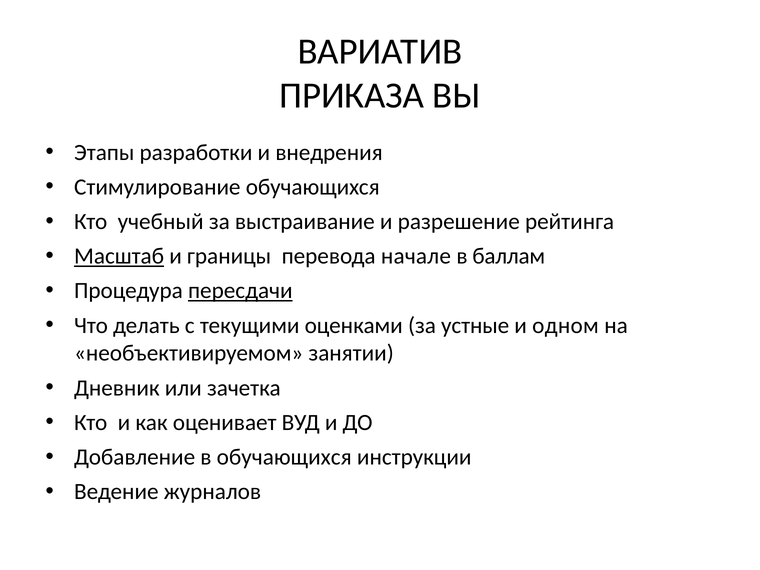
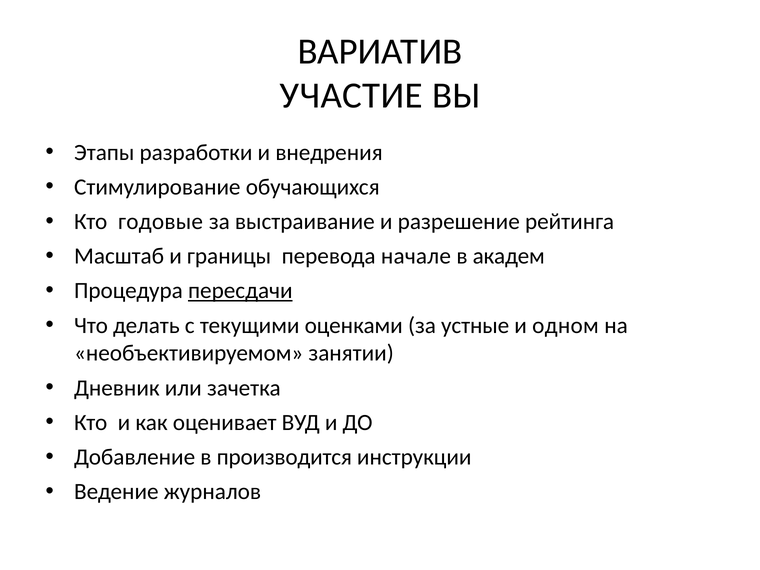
ПРИКАЗА: ПРИКАЗА -> УЧАСТИЕ
учебный: учебный -> годовые
Масштаб underline: present -> none
баллам: баллам -> академ
в обучающихся: обучающихся -> производится
